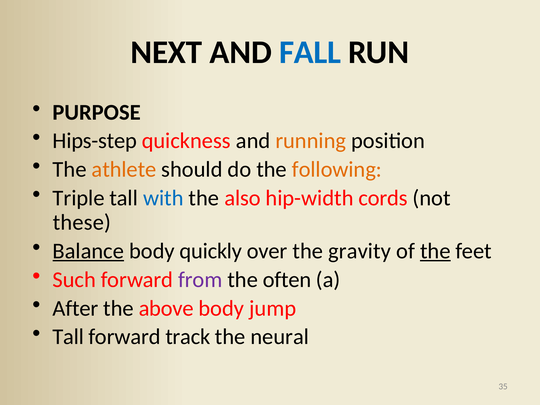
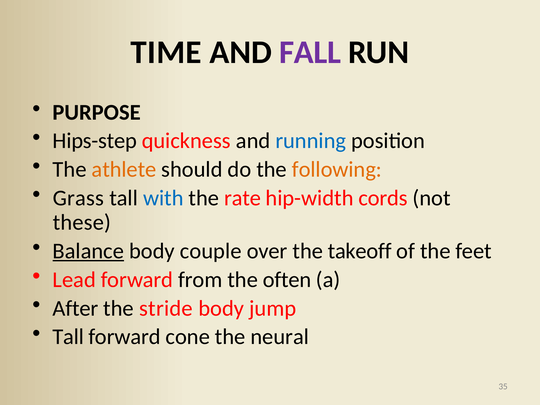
NEXT: NEXT -> TIME
FALL colour: blue -> purple
running colour: orange -> blue
Triple: Triple -> Grass
also: also -> rate
quickly: quickly -> couple
gravity: gravity -> takeoff
the at (435, 251) underline: present -> none
Such: Such -> Lead
from colour: purple -> black
above: above -> stride
track: track -> cone
